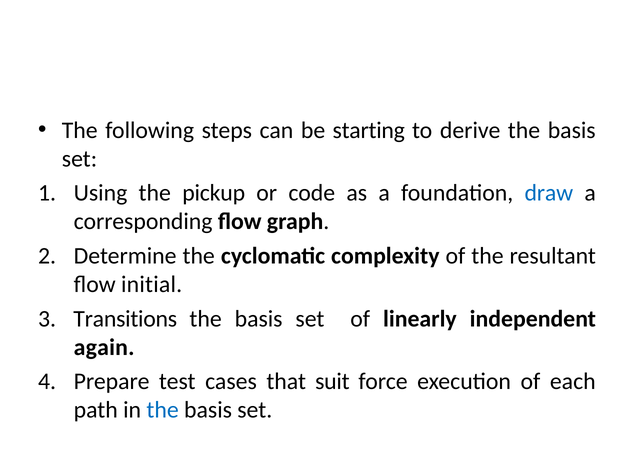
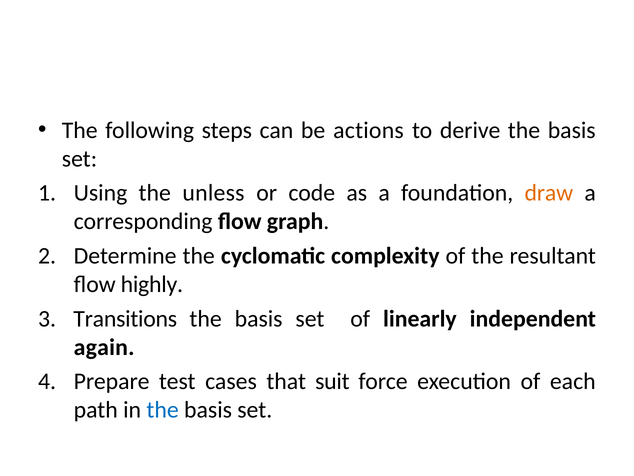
starting: starting -> actions
pickup: pickup -> unless
draw colour: blue -> orange
initial: initial -> highly
